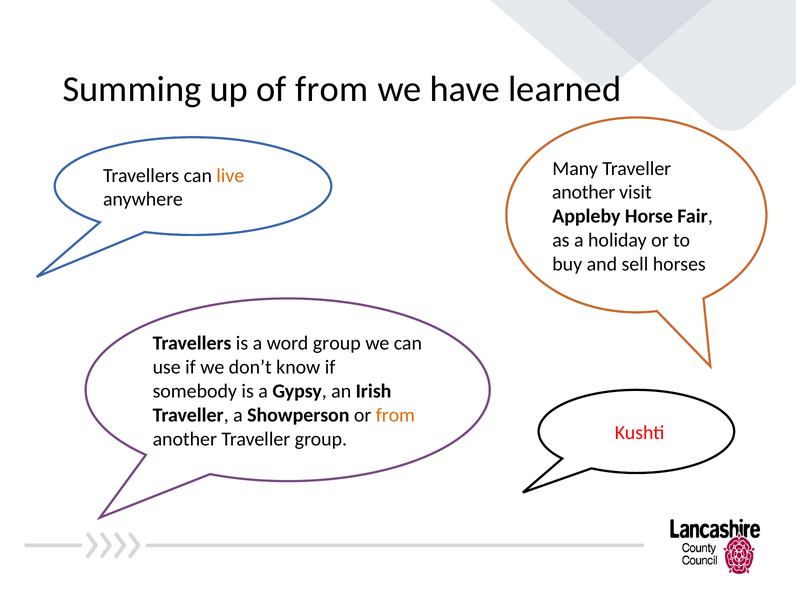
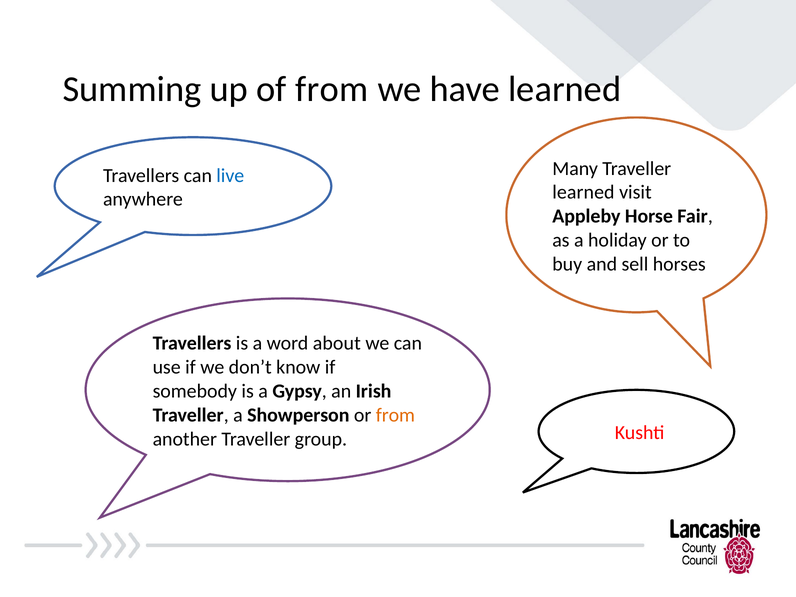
live colour: orange -> blue
another at (584, 192): another -> learned
word group: group -> about
